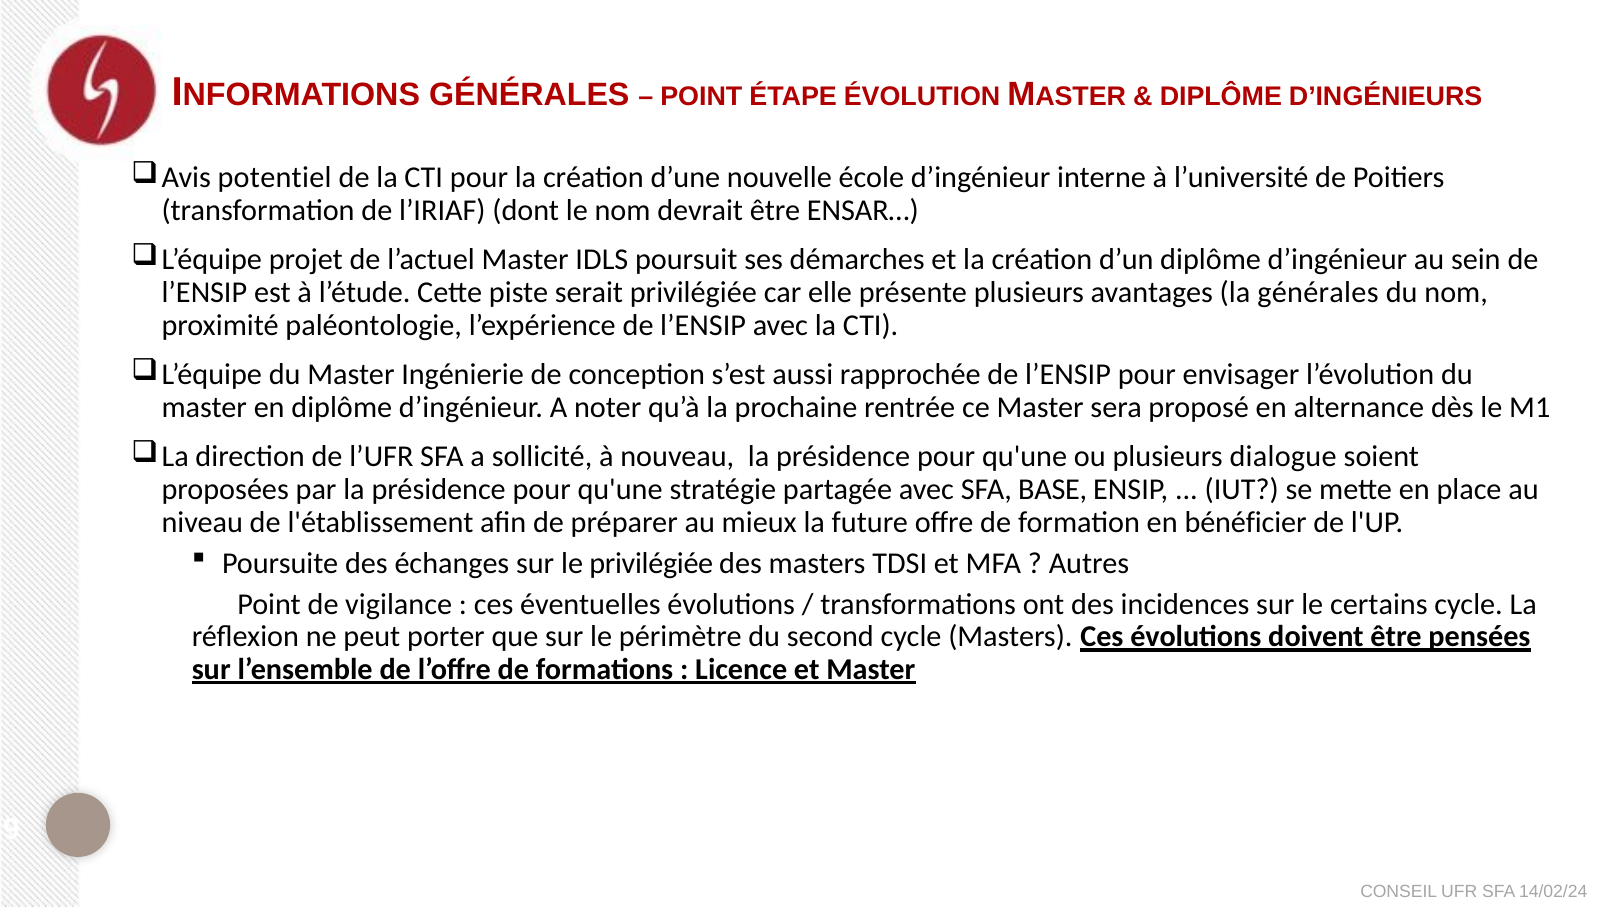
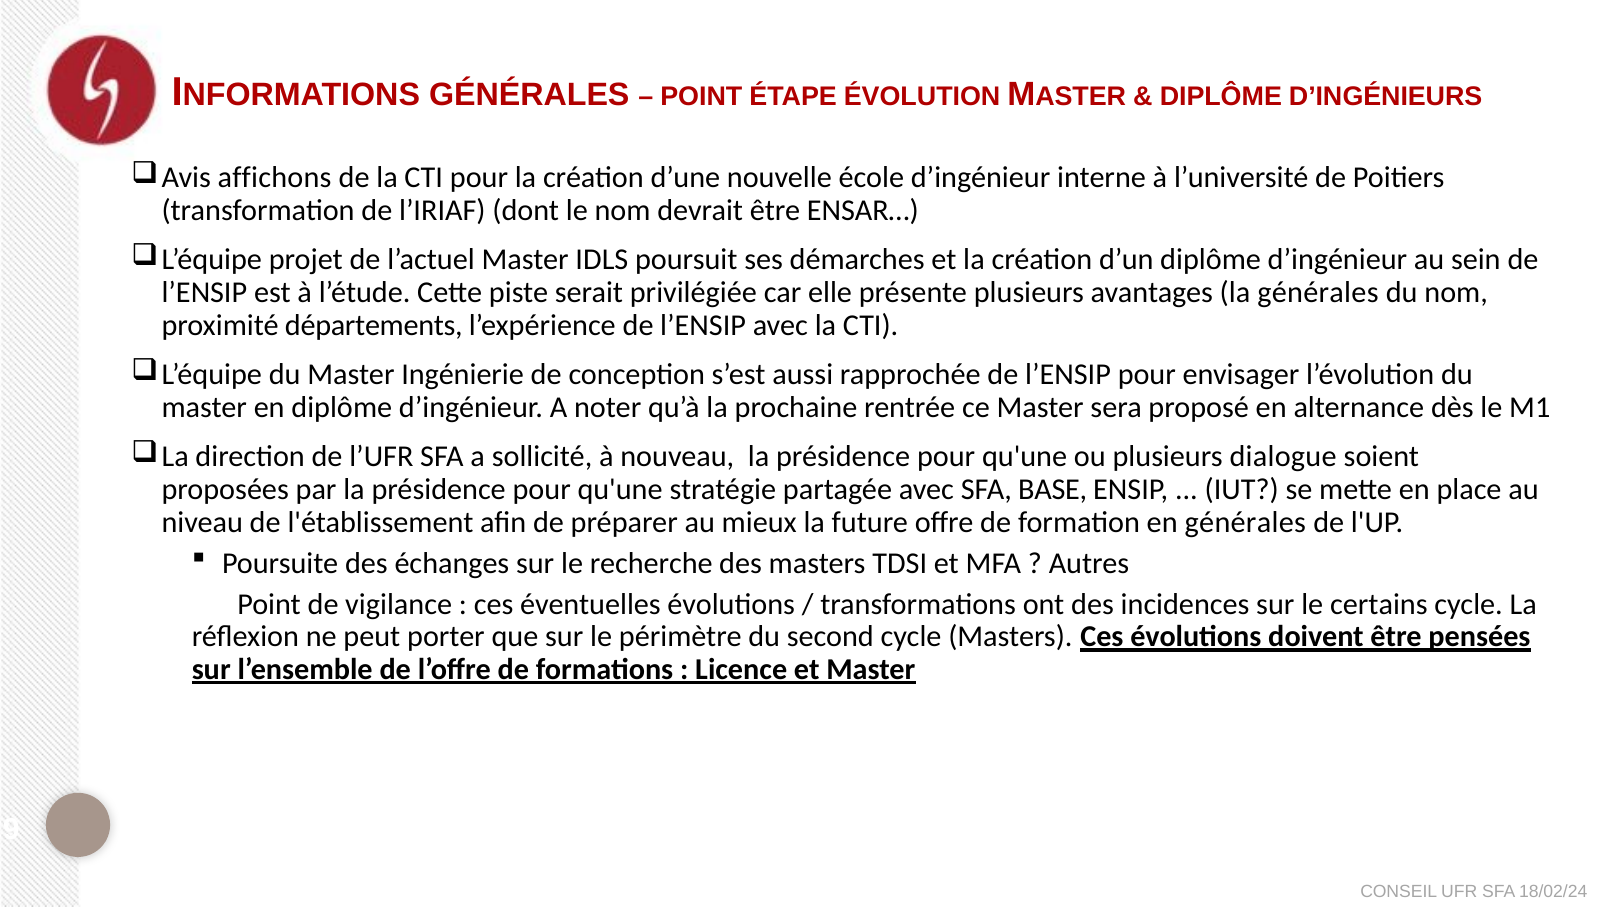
potentiel: potentiel -> affichons
paléontologie: paléontologie -> départements
en bénéficier: bénéficier -> générales
le privilégiée: privilégiée -> recherche
14/02/24: 14/02/24 -> 18/02/24
